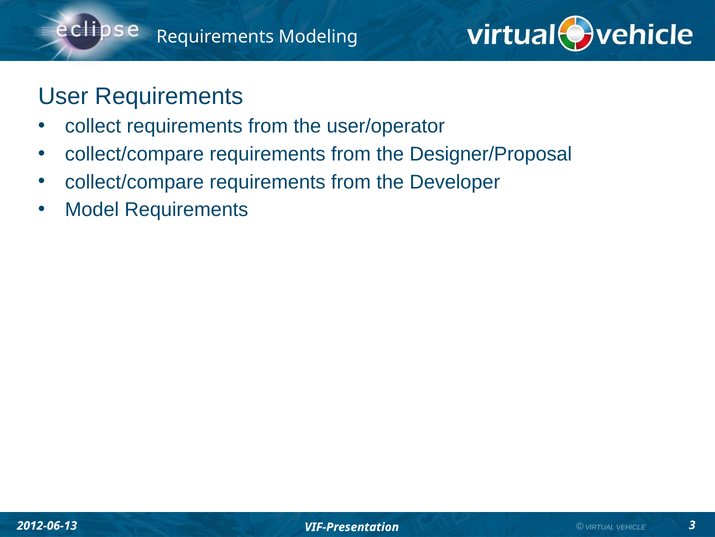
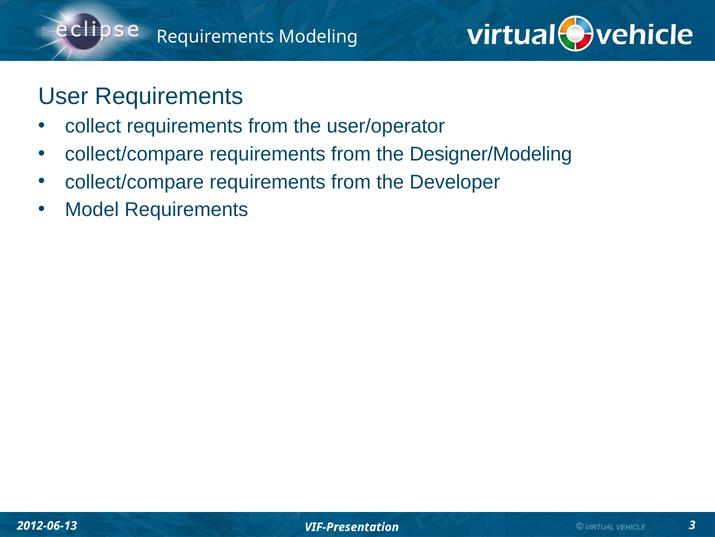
Designer/Proposal: Designer/Proposal -> Designer/Modeling
